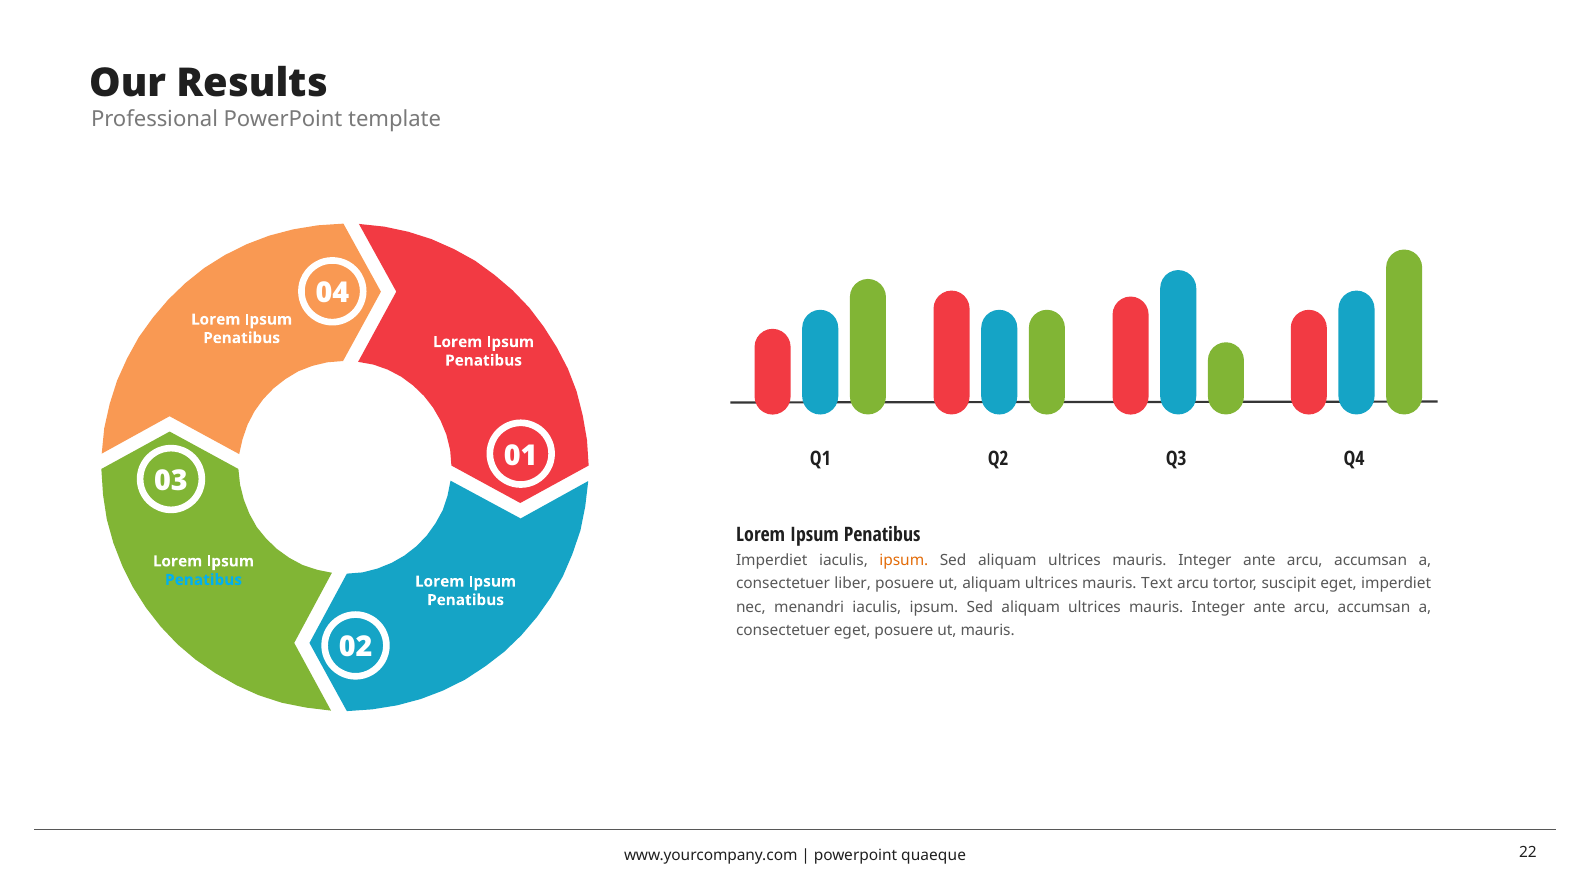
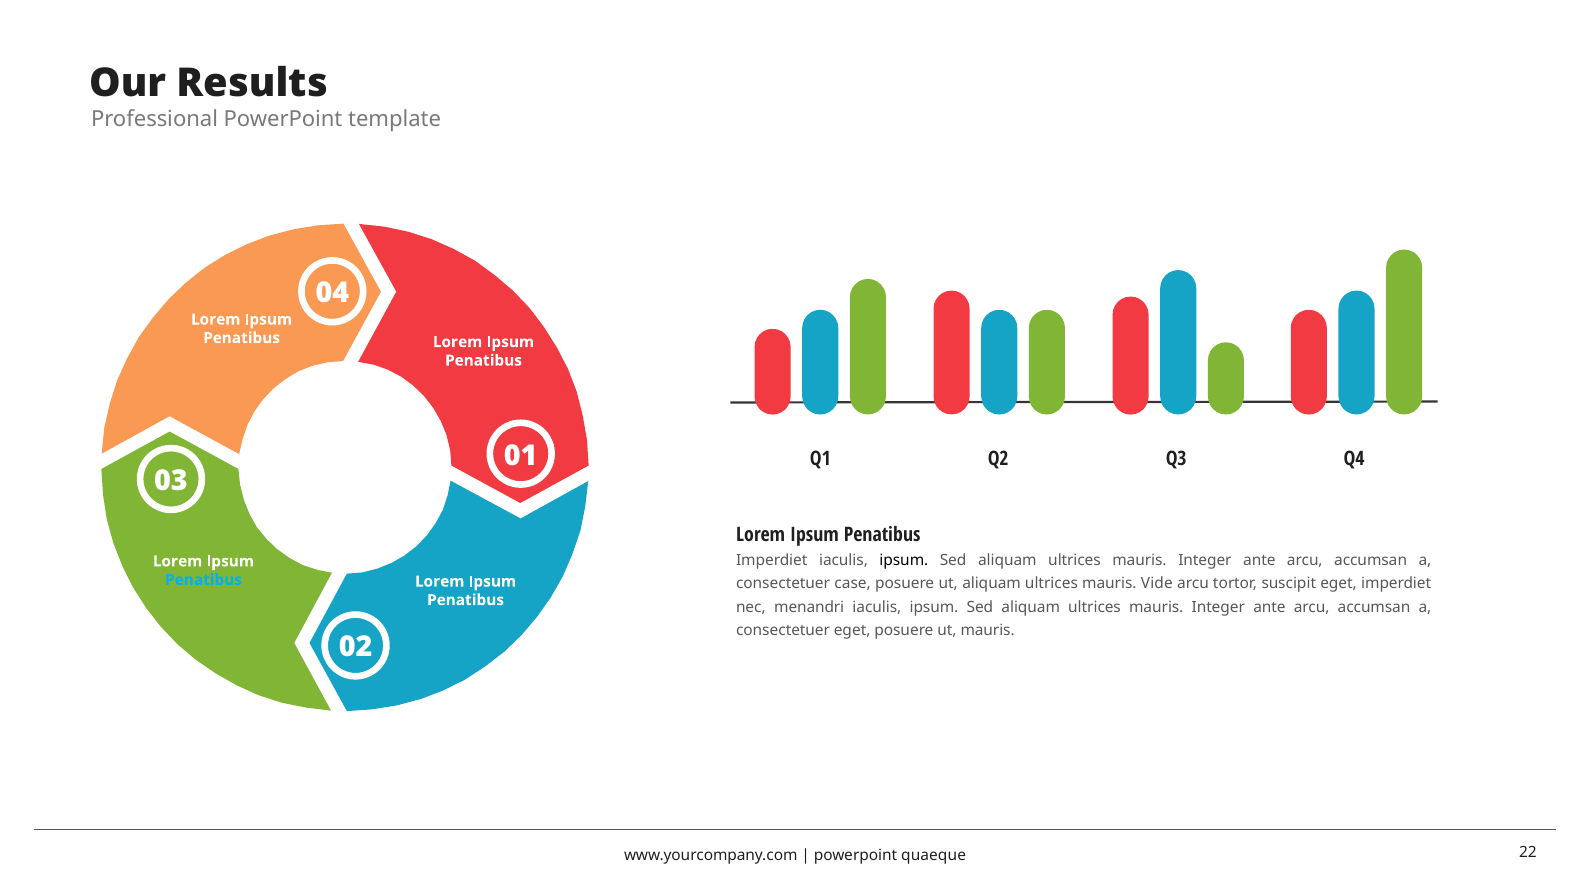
ipsum at (904, 561) colour: orange -> black
liber: liber -> case
Text: Text -> Vide
